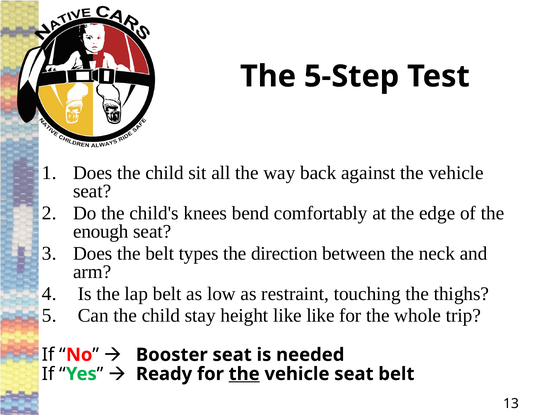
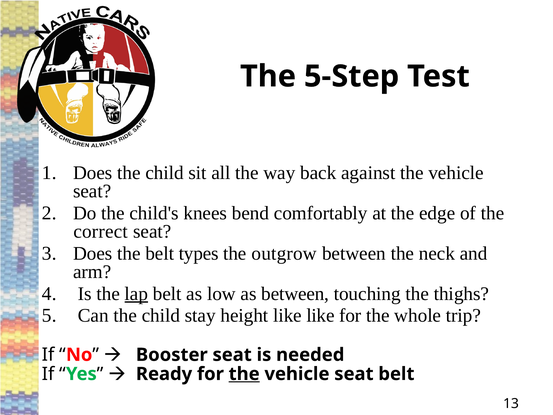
enough: enough -> correct
direction: direction -> outgrow
lap underline: none -> present
as restraint: restraint -> between
